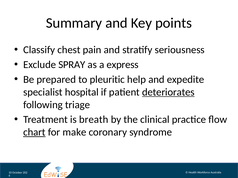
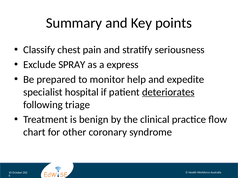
pleuritic: pleuritic -> monitor
breath: breath -> benign
chart underline: present -> none
make: make -> other
